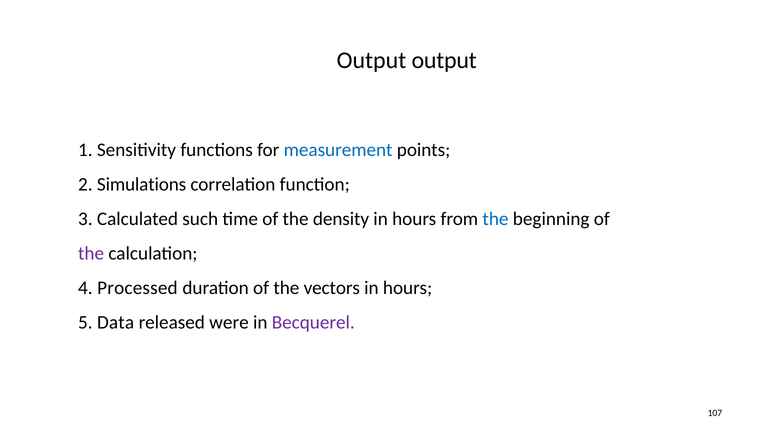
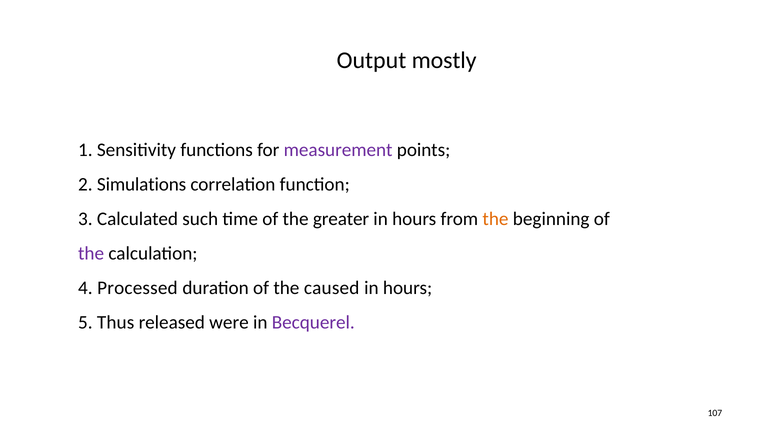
Output output: output -> mostly
measurement colour: blue -> purple
density: density -> greater
the at (495, 219) colour: blue -> orange
vectors: vectors -> caused
Data: Data -> Thus
